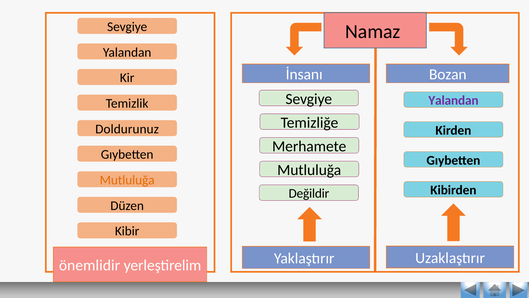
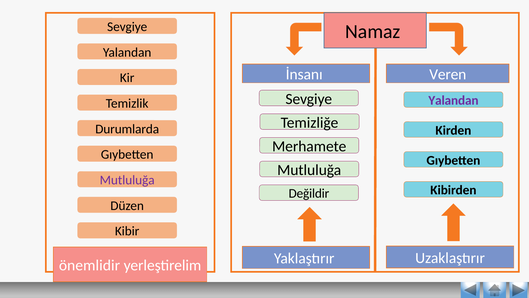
Bozan: Bozan -> Veren
Doldurunuz: Doldurunuz -> Durumlarda
Mutluluğa at (127, 180) colour: orange -> purple
